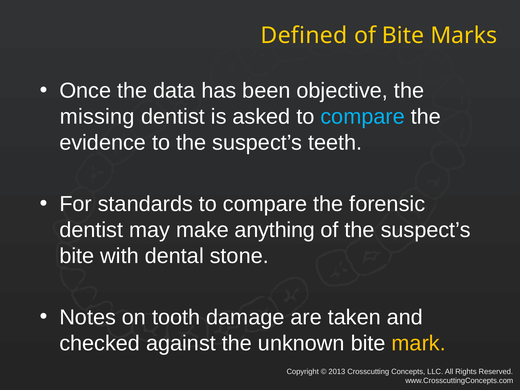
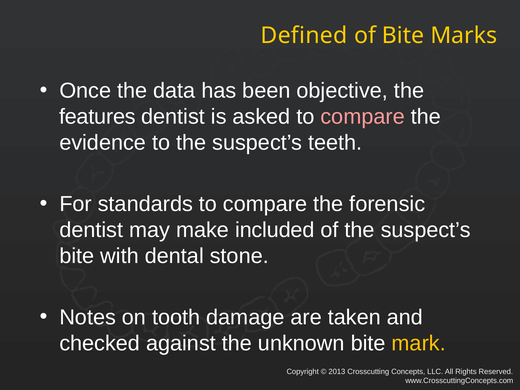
missing: missing -> features
compare at (363, 117) colour: light blue -> pink
anything: anything -> included
